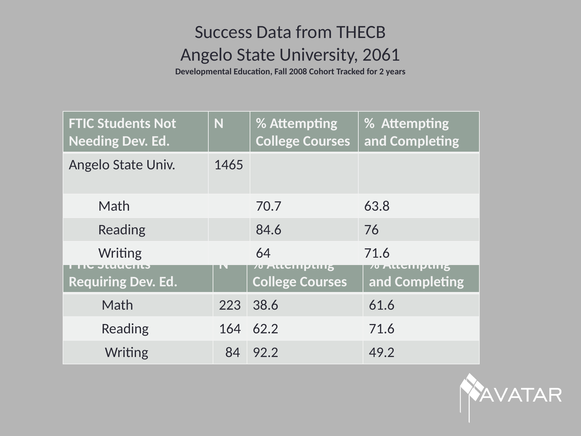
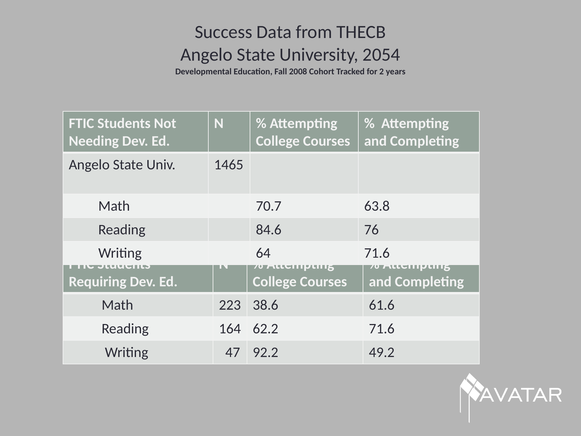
2061: 2061 -> 2054
84: 84 -> 47
